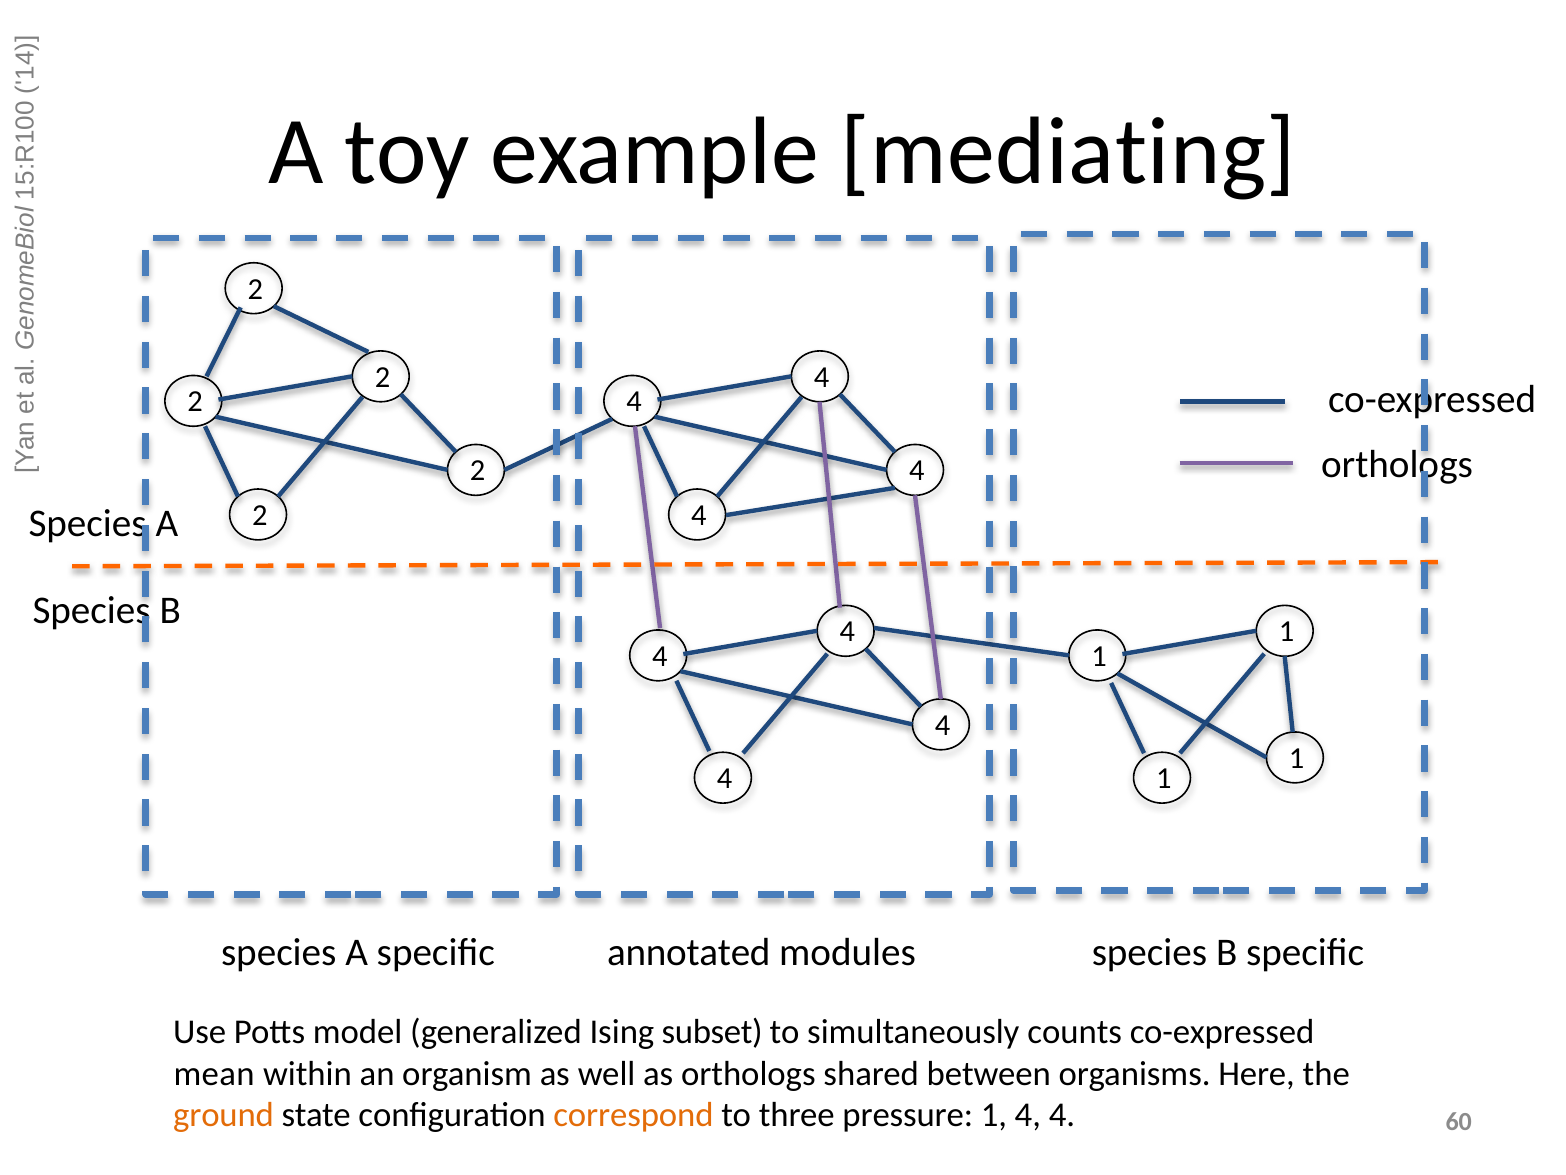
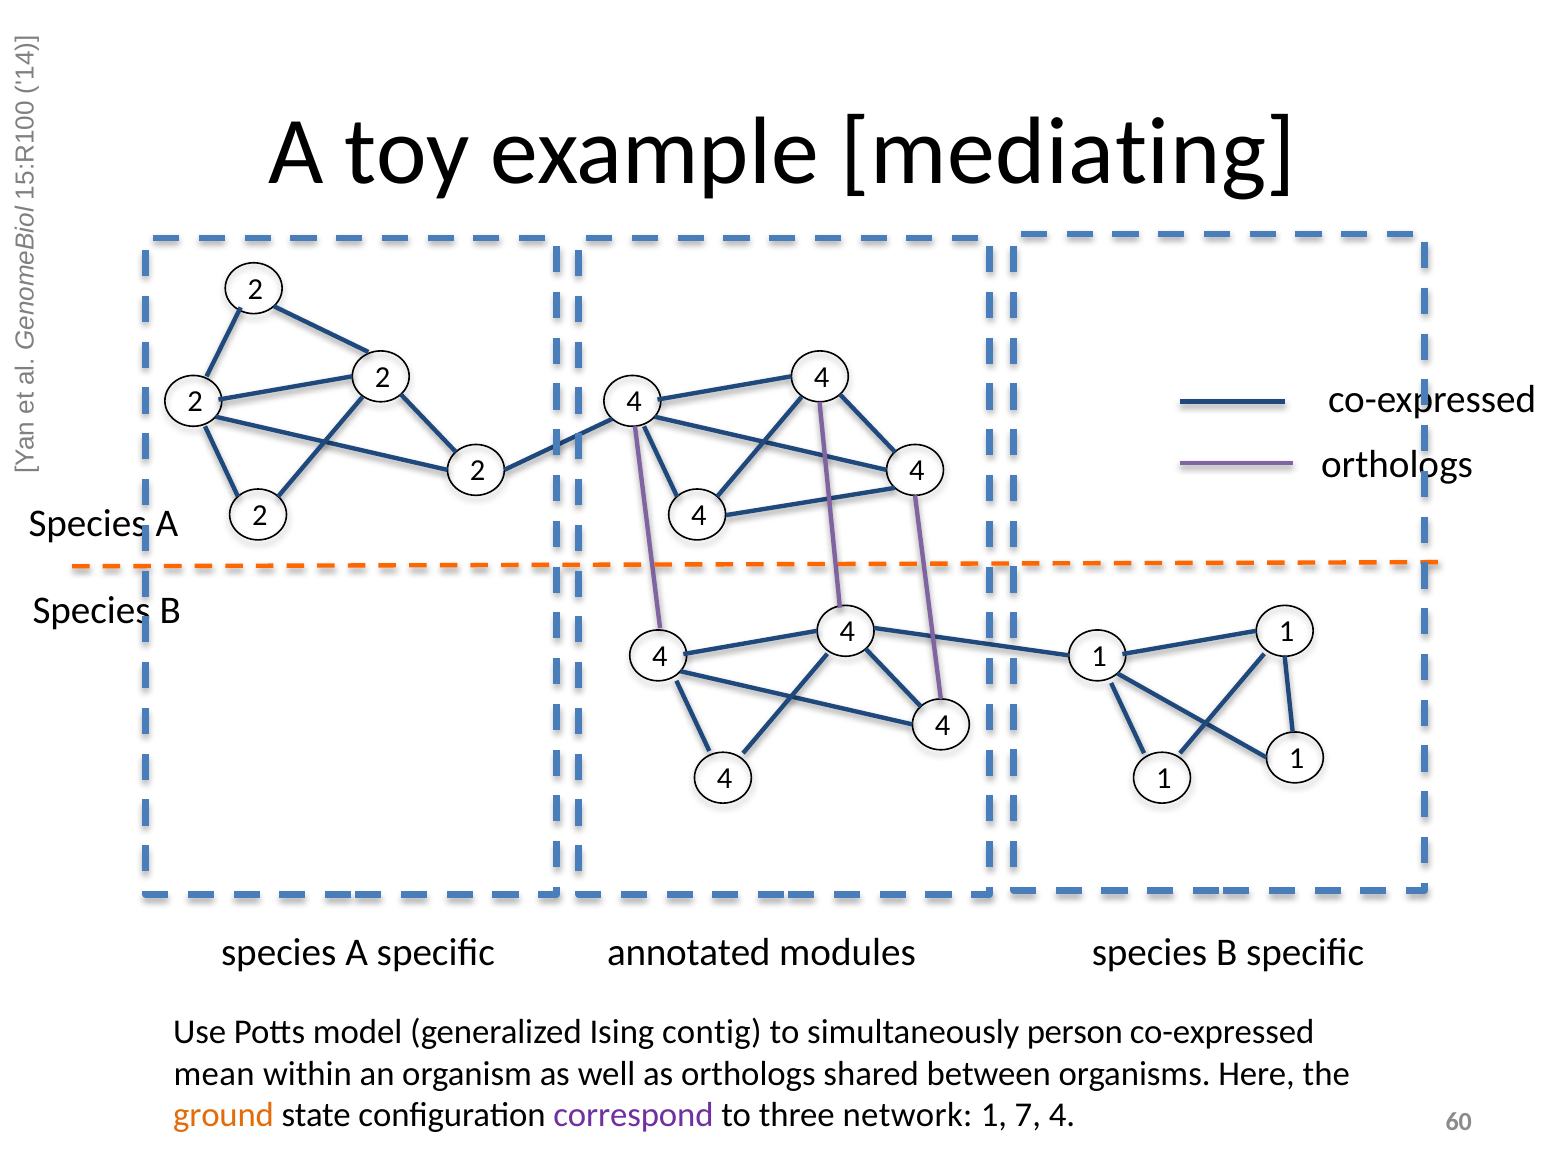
subset: subset -> contig
counts: counts -> person
correspond colour: orange -> purple
pressure: pressure -> network
4 at (1028, 1115): 4 -> 7
